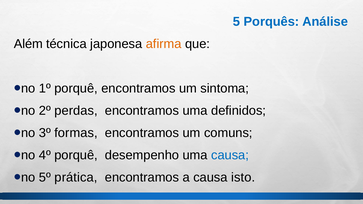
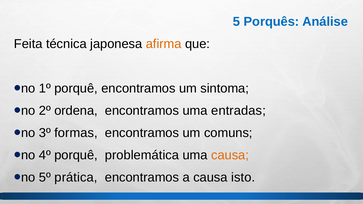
Além: Além -> Feita
perdas: perdas -> ordena
definidos: definidos -> entradas
desempenho: desempenho -> problemática
causa at (230, 155) colour: blue -> orange
